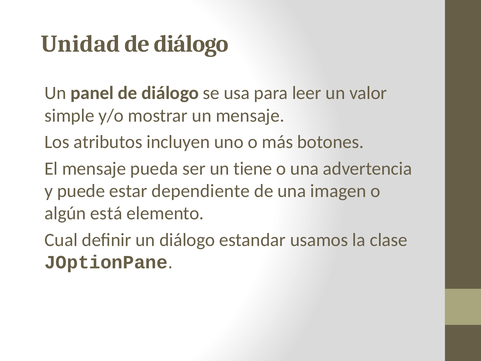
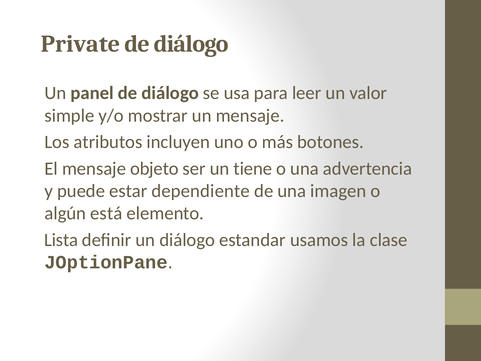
Unidad: Unidad -> Private
pueda: pueda -> objeto
Cual: Cual -> Lista
